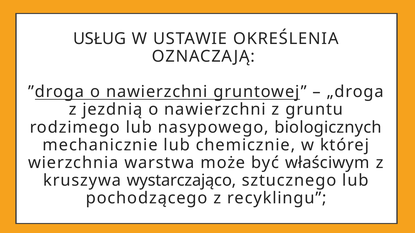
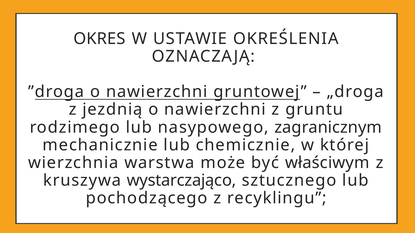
USŁUG: USŁUG -> OKRES
biologicznych: biologicznych -> zagranicznym
